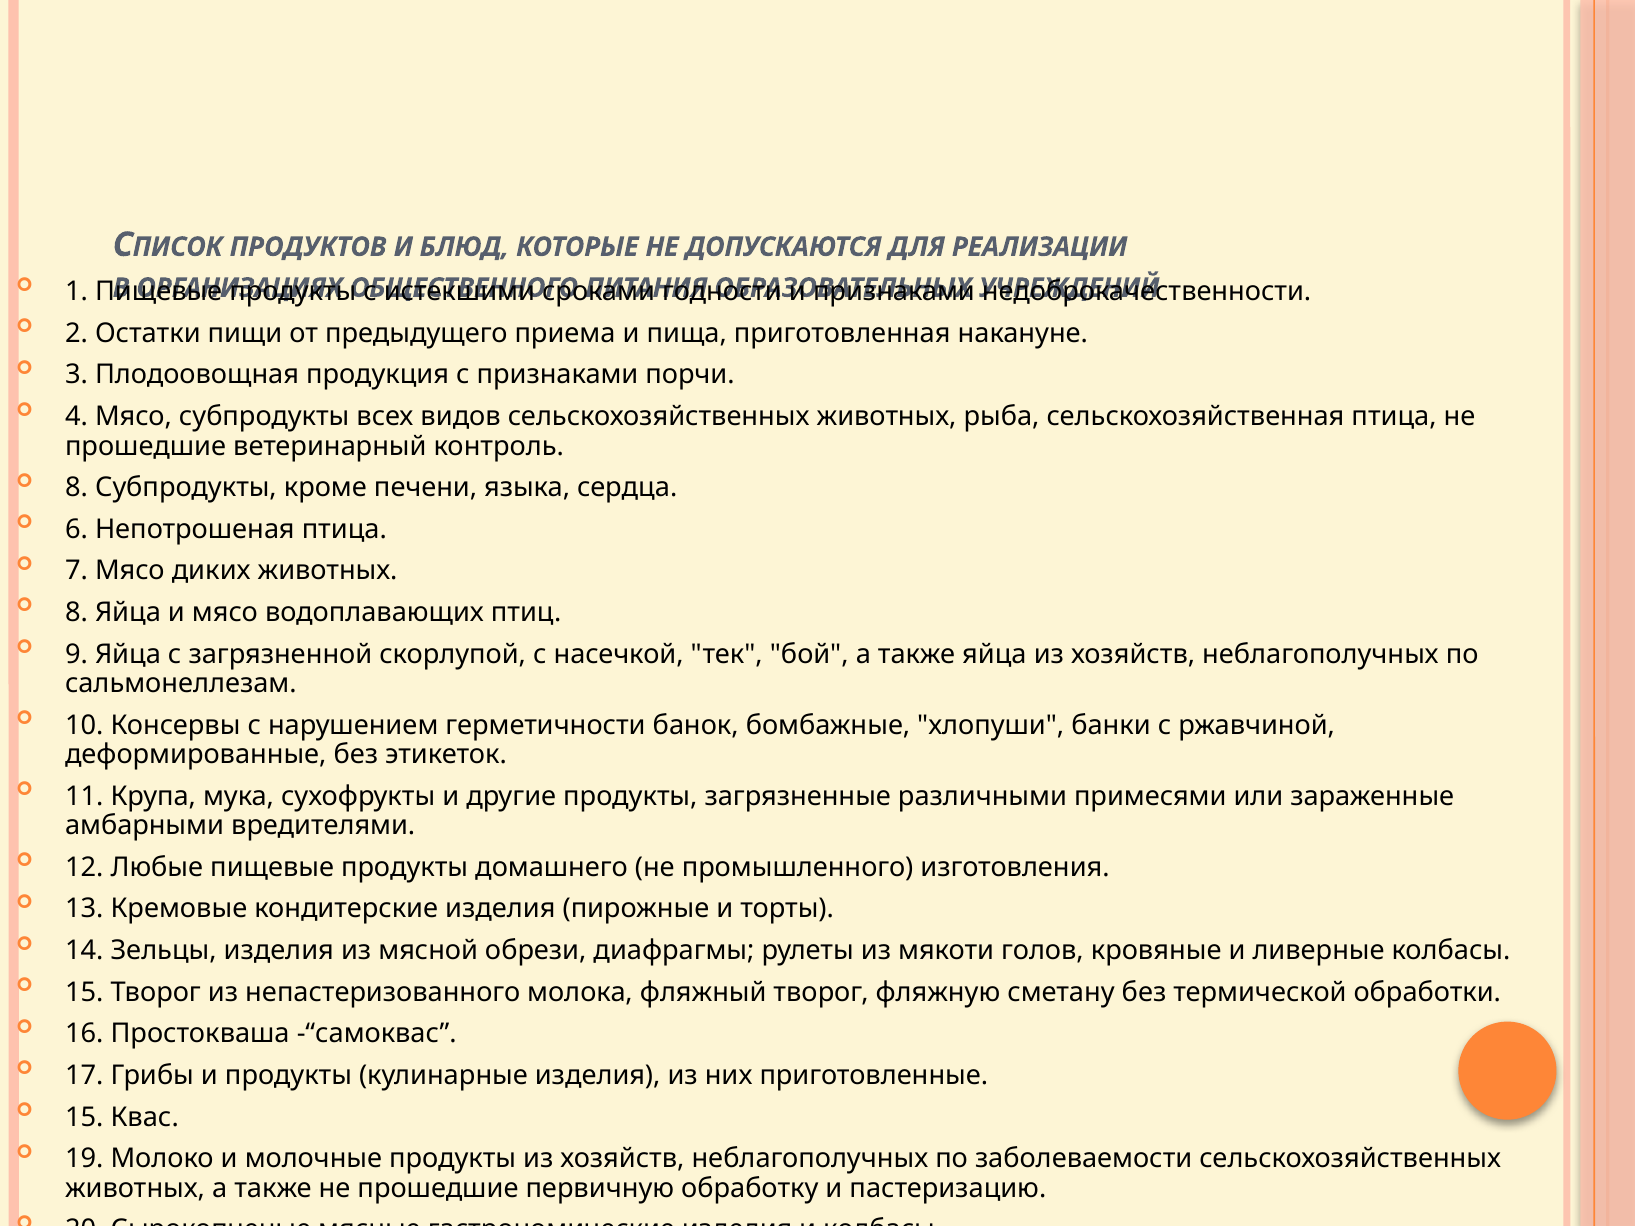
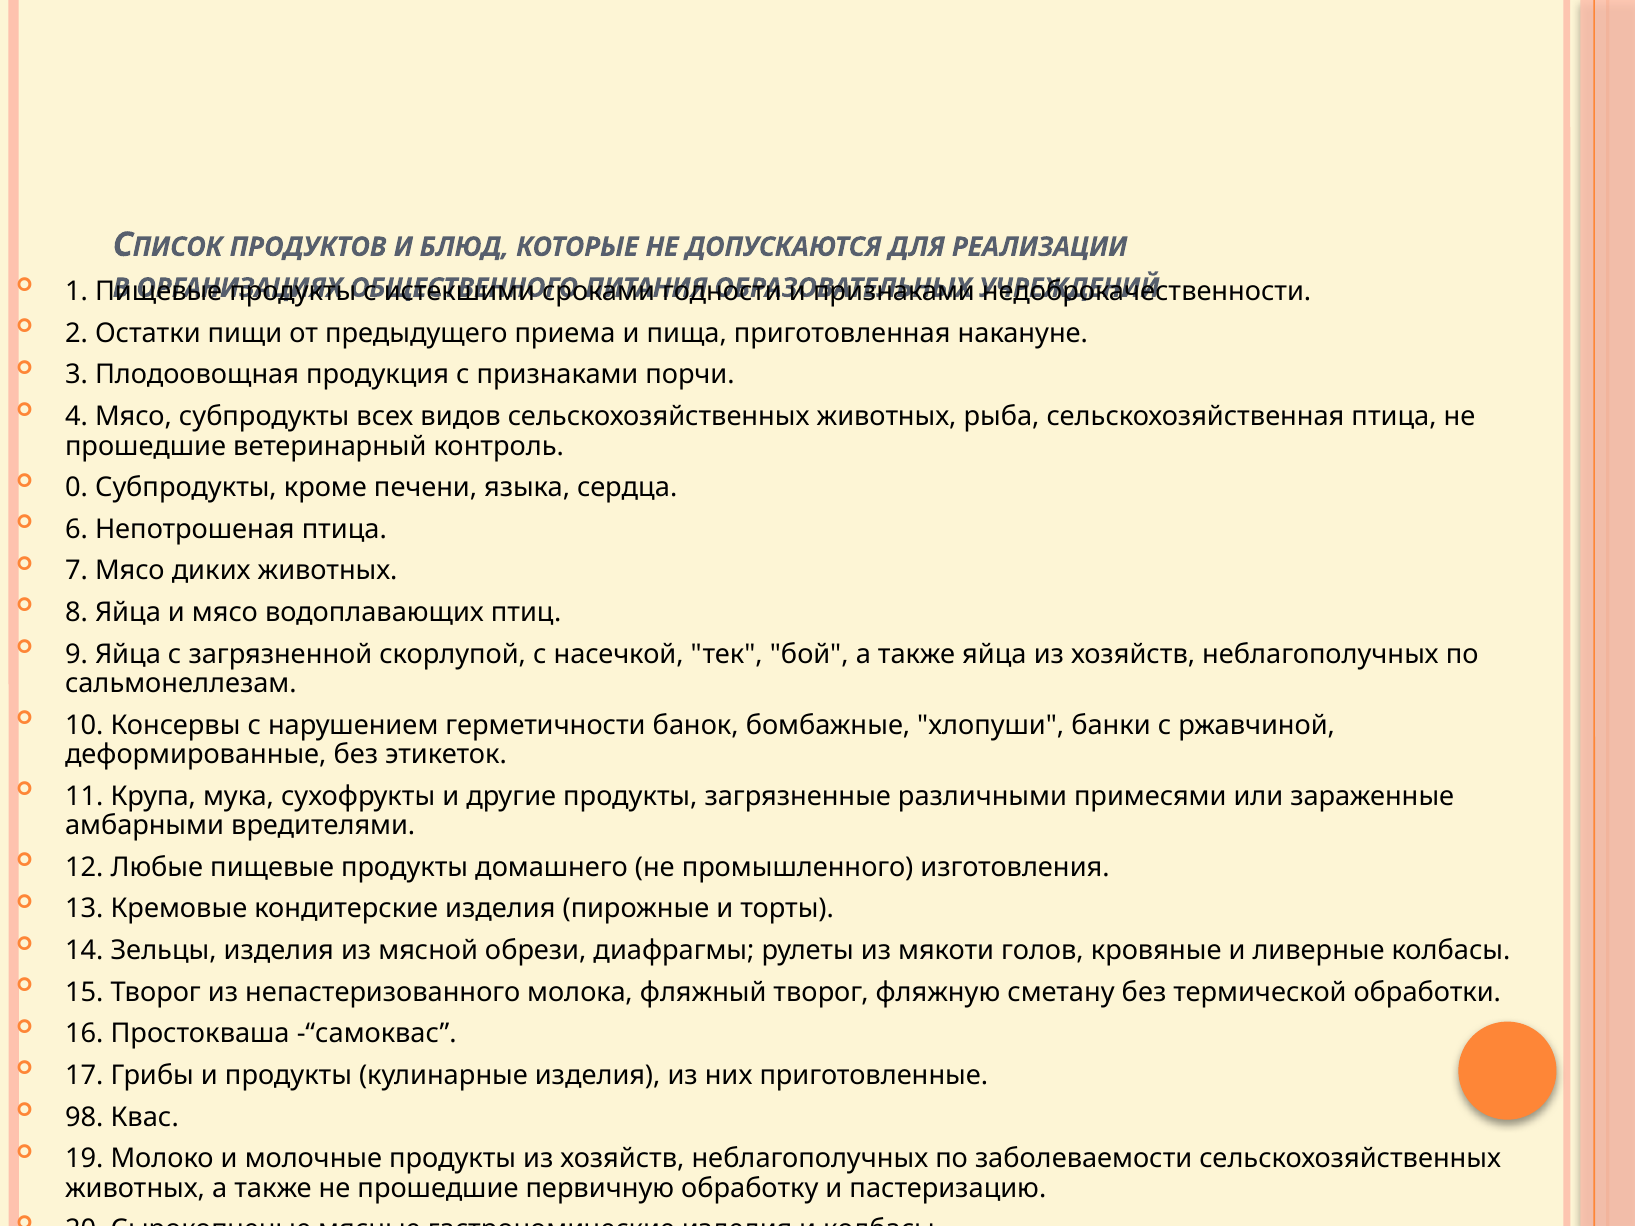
8 at (77, 488): 8 -> 0
15 at (84, 1117): 15 -> 98
